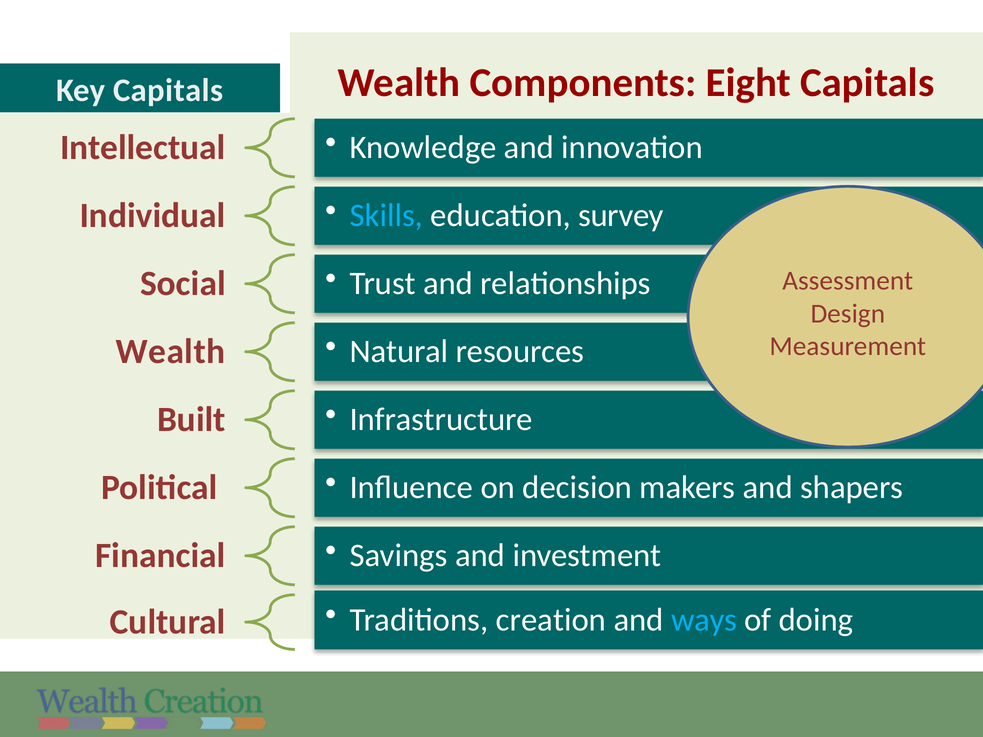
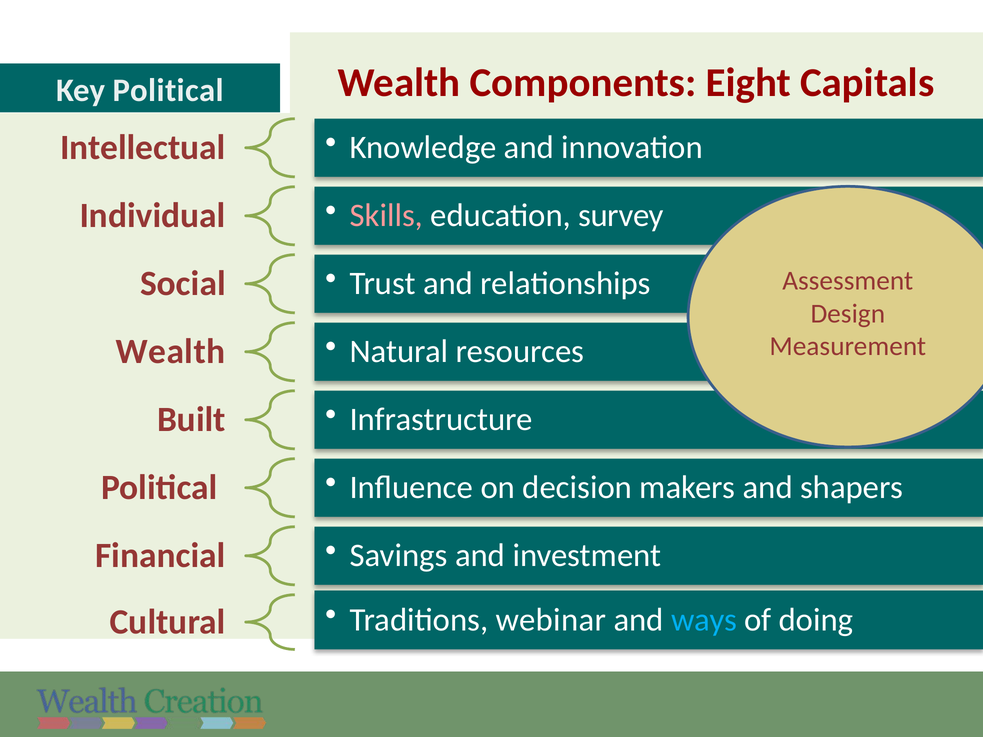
Key Capitals: Capitals -> Political
Skills colour: light blue -> pink
creation: creation -> webinar
